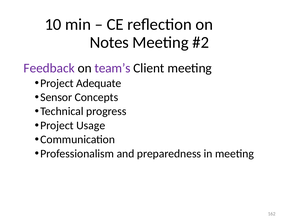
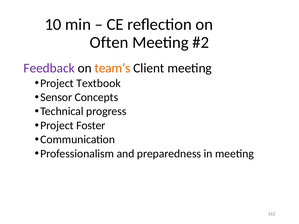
Notes: Notes -> Often
team’s colour: purple -> orange
Adequate: Adequate -> Textbook
Usage: Usage -> Foster
